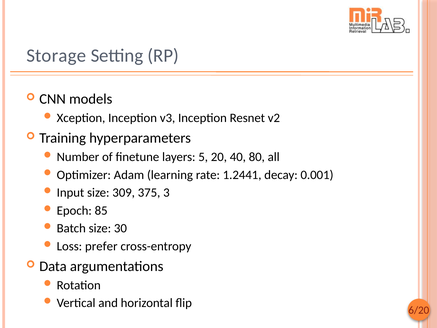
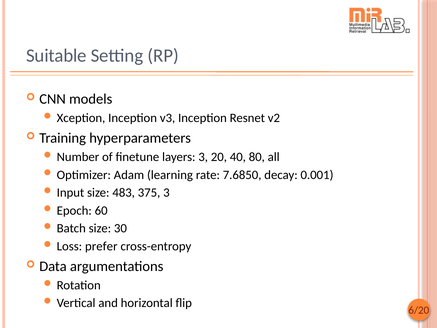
Storage: Storage -> Suitable
layers 5: 5 -> 3
1.2441: 1.2441 -> 7.6850
309: 309 -> 483
85: 85 -> 60
